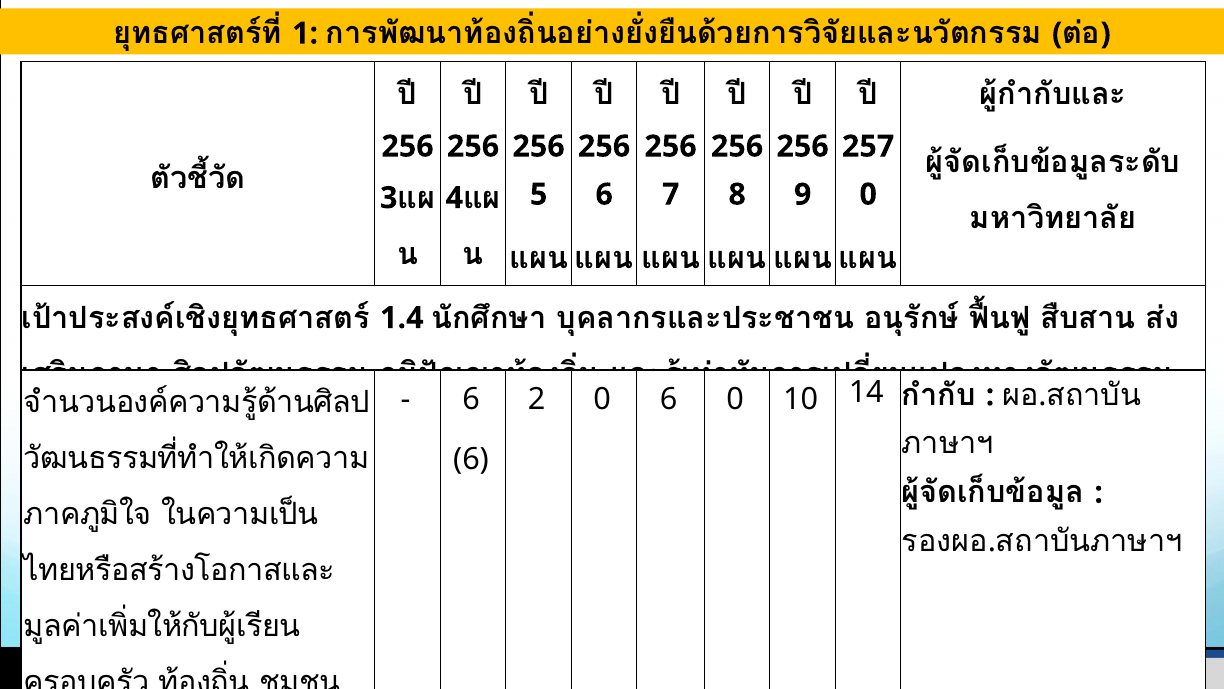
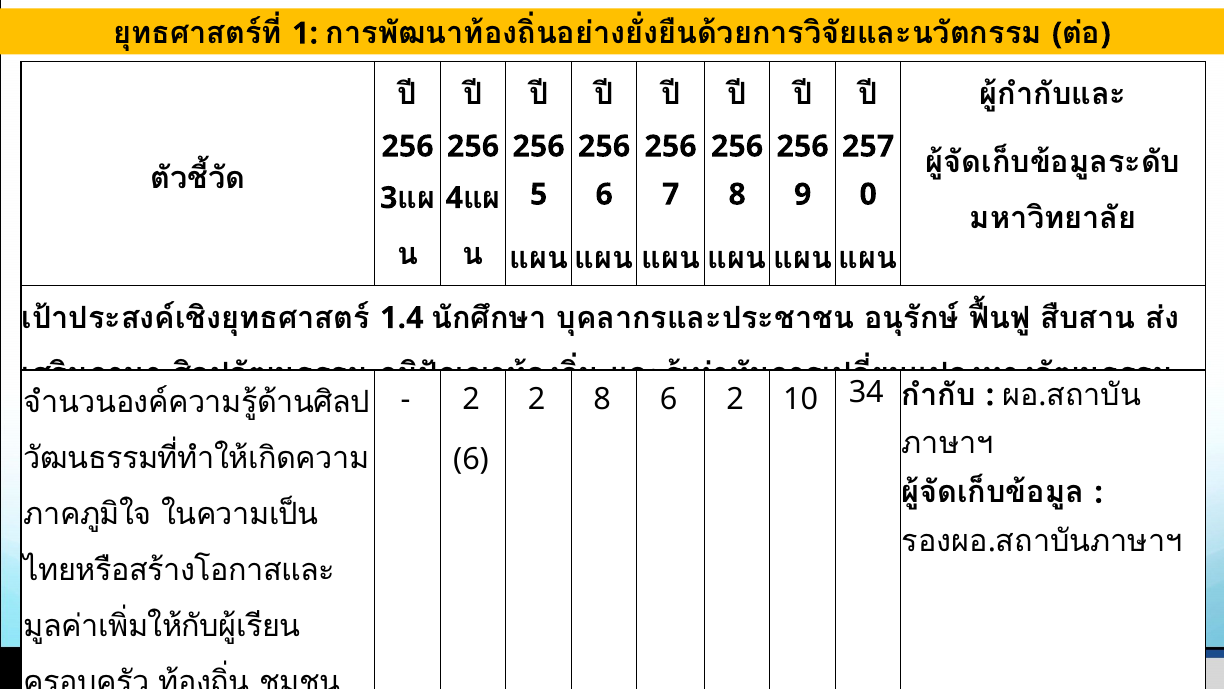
6 at (471, 399): 6 -> 2
2 0: 0 -> 8
0 at (735, 399): 0 -> 2
14: 14 -> 34
